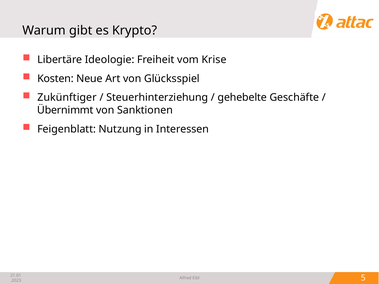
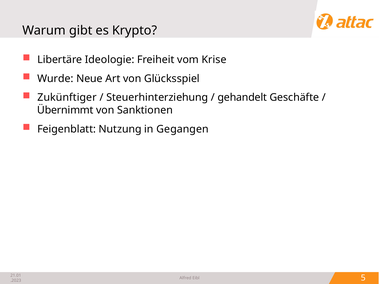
Kosten: Kosten -> Wurde
gehebelte: gehebelte -> gehandelt
Interessen: Interessen -> Gegangen
